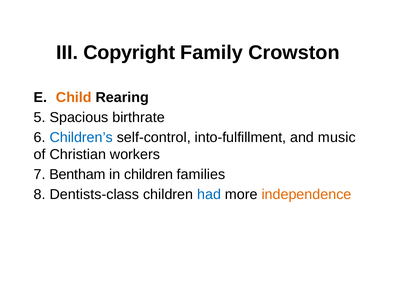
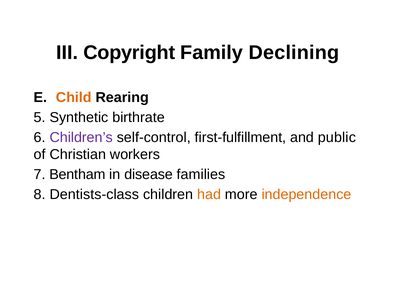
Crowston: Crowston -> Declining
Spacious: Spacious -> Synthetic
Children’s colour: blue -> purple
into-fulfillment: into-fulfillment -> first-fulfillment
music: music -> public
in children: children -> disease
had colour: blue -> orange
